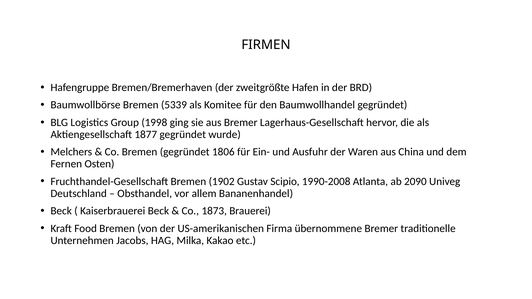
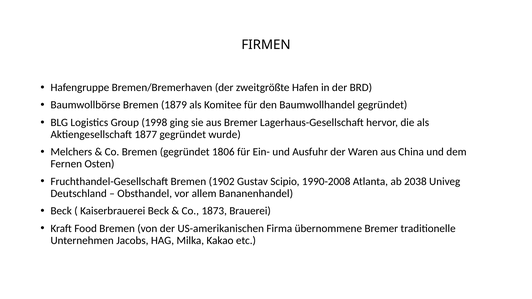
5339: 5339 -> 1879
2090: 2090 -> 2038
